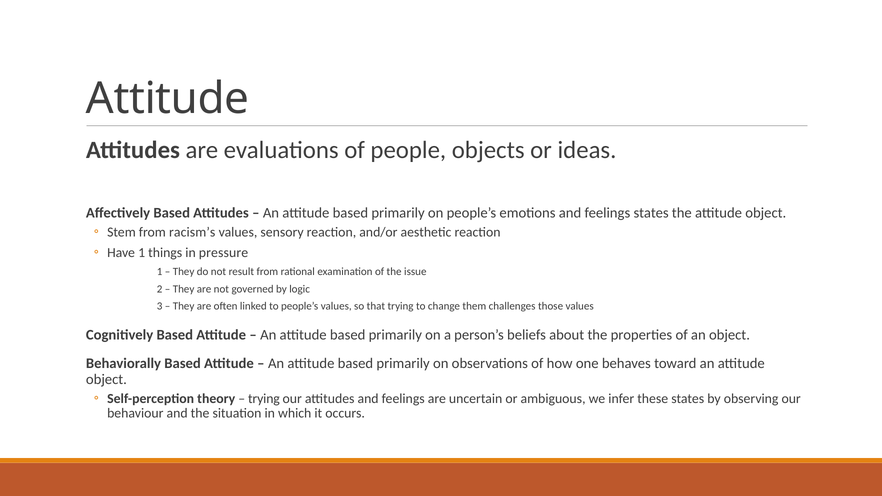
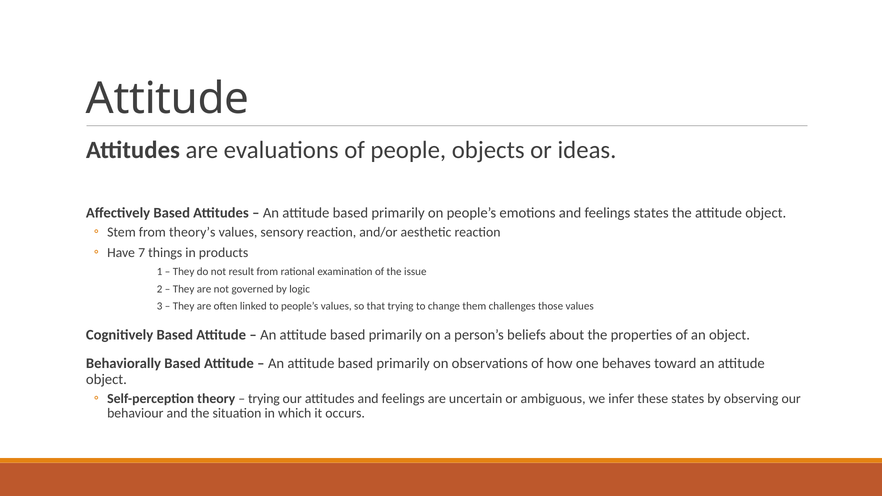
racism’s: racism’s -> theory’s
Have 1: 1 -> 7
pressure: pressure -> products
